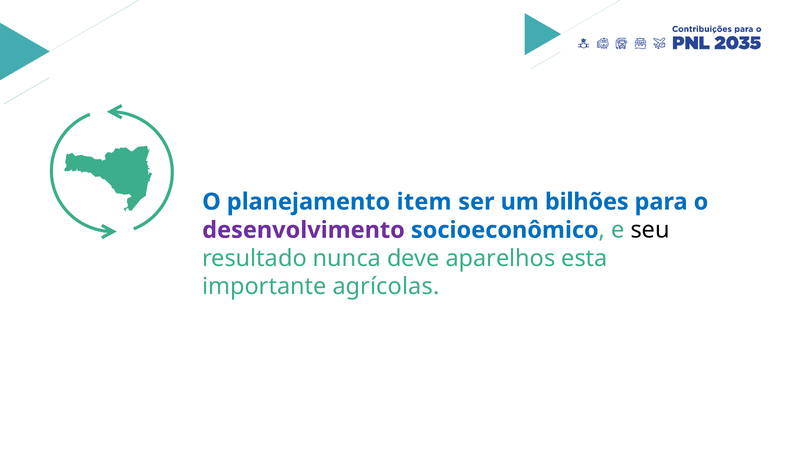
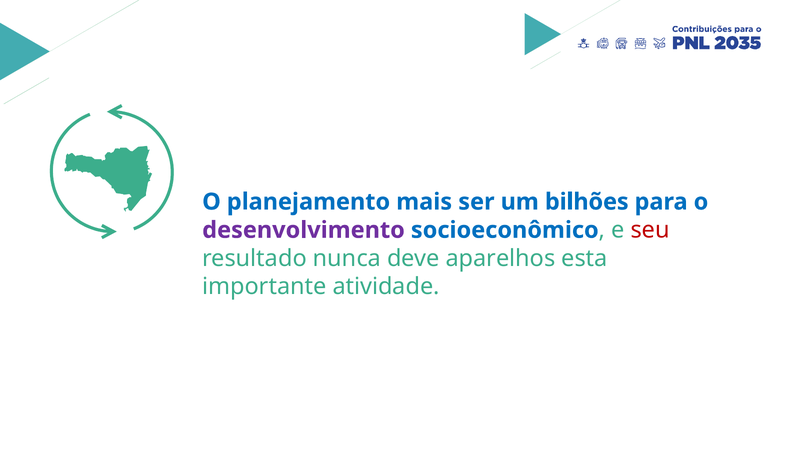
item: item -> mais
seu colour: black -> red
agrícolas: agrícolas -> atividade
